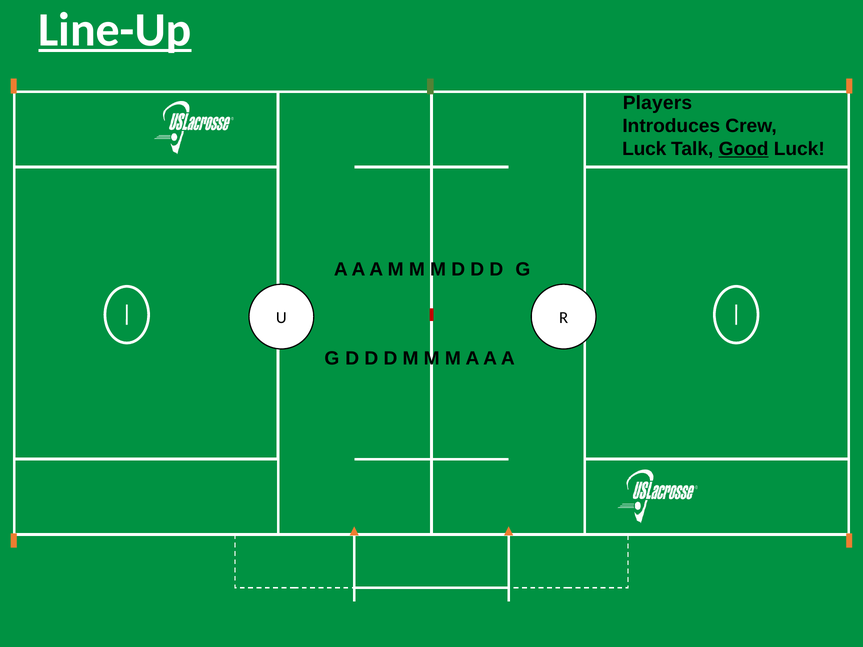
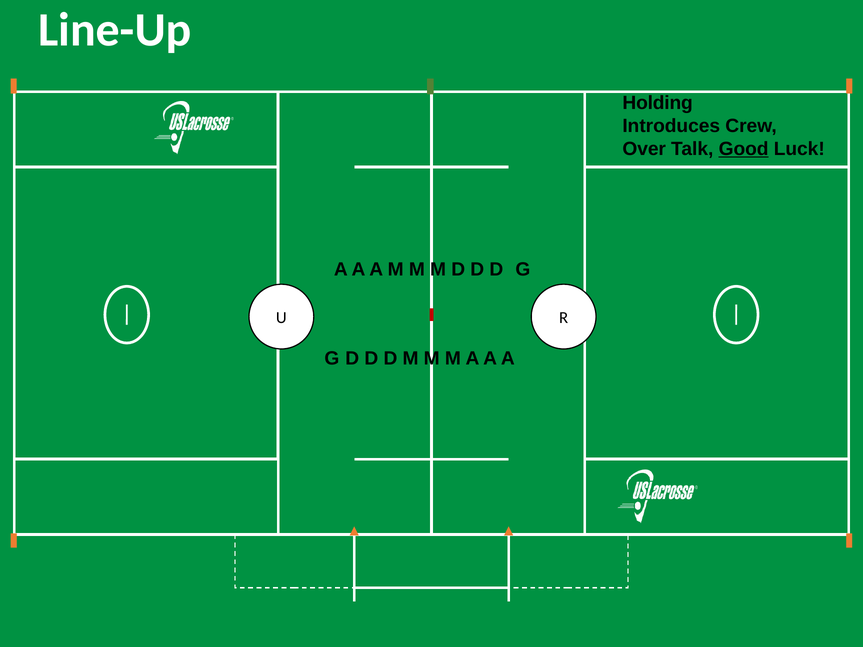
Line-Up underline: present -> none
Players: Players -> Holding
Luck at (644, 149): Luck -> Over
